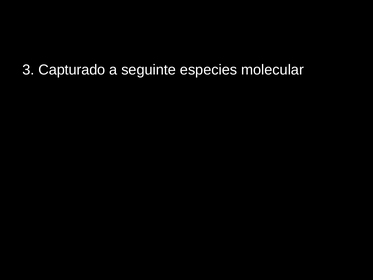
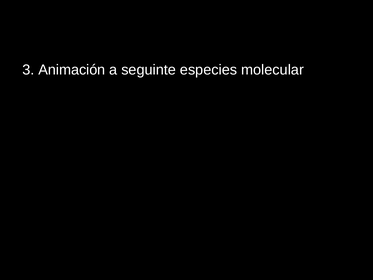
Capturado: Capturado -> Animación
